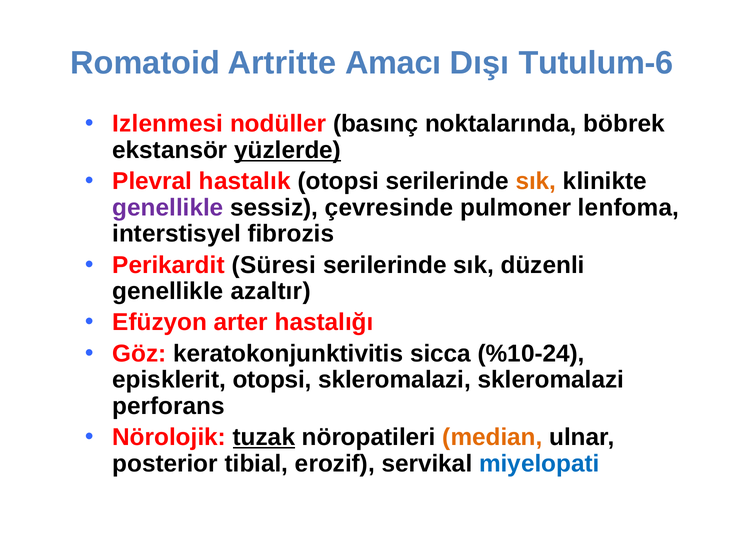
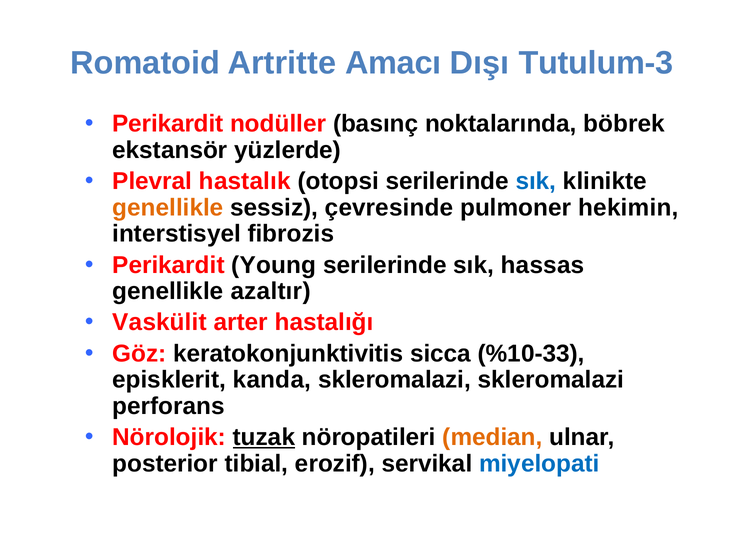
Tutulum-6: Tutulum-6 -> Tutulum-3
Izlenmesi at (168, 124): Izlenmesi -> Perikardit
yüzlerde underline: present -> none
sık at (536, 181) colour: orange -> blue
genellikle at (168, 208) colour: purple -> orange
lenfoma: lenfoma -> hekimin
Süresi: Süresi -> Young
düzenli: düzenli -> hassas
Efüzyon: Efüzyon -> Vaskülit
%10-24: %10-24 -> %10-33
episklerit otopsi: otopsi -> kanda
